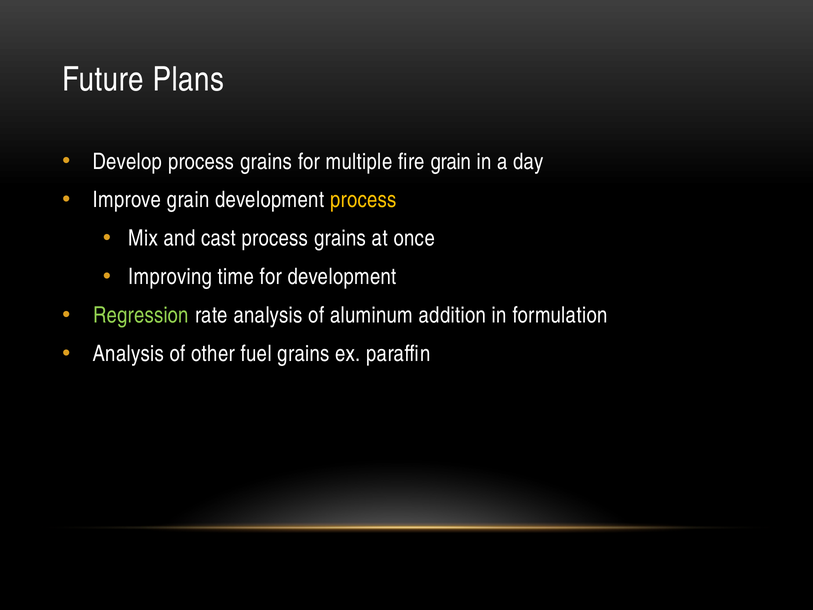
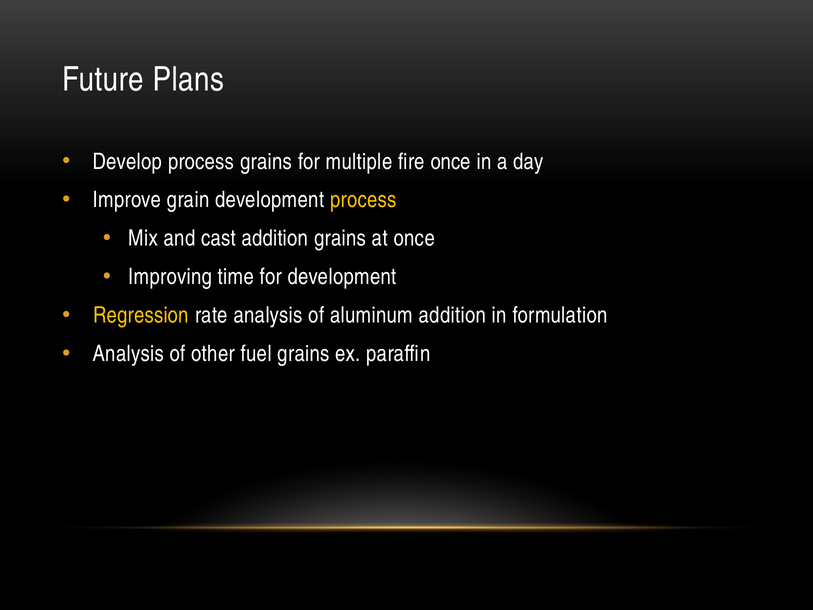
fire grain: grain -> once
cast process: process -> addition
Regression colour: light green -> yellow
